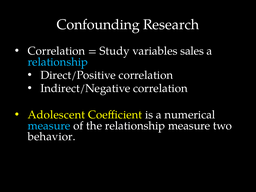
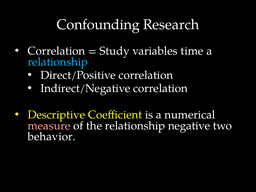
sales: sales -> time
Adolescent: Adolescent -> Descriptive
measure at (49, 126) colour: light blue -> pink
relationship measure: measure -> negative
